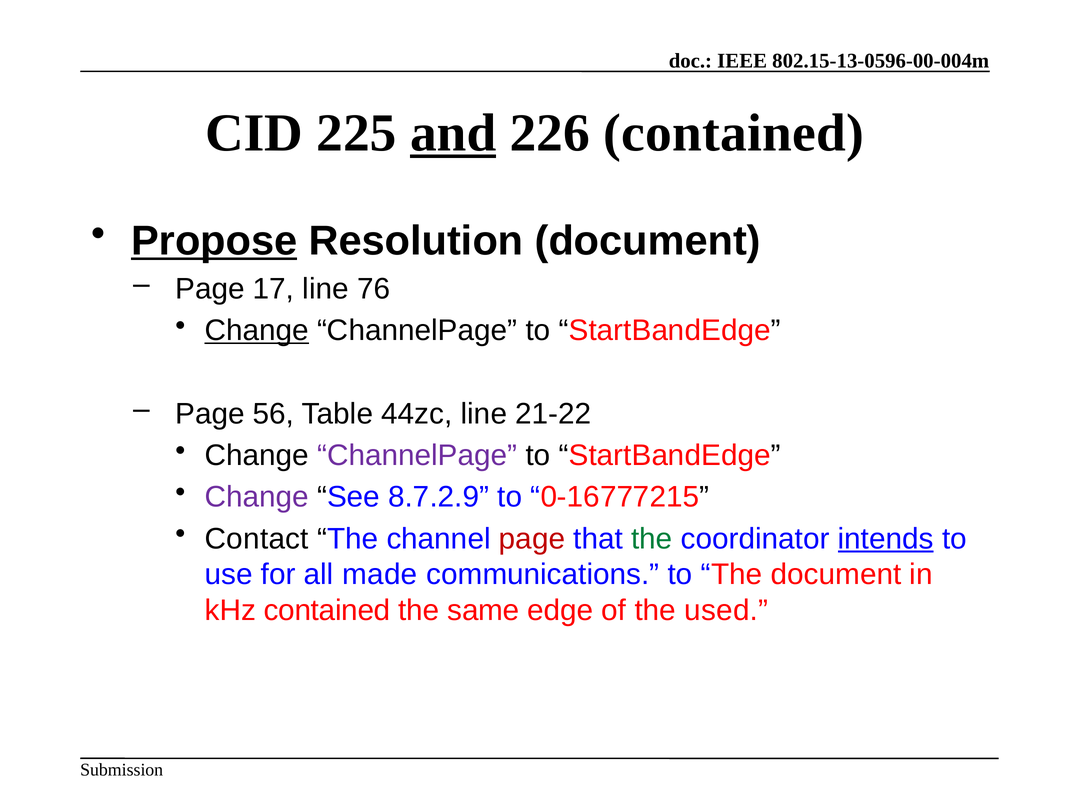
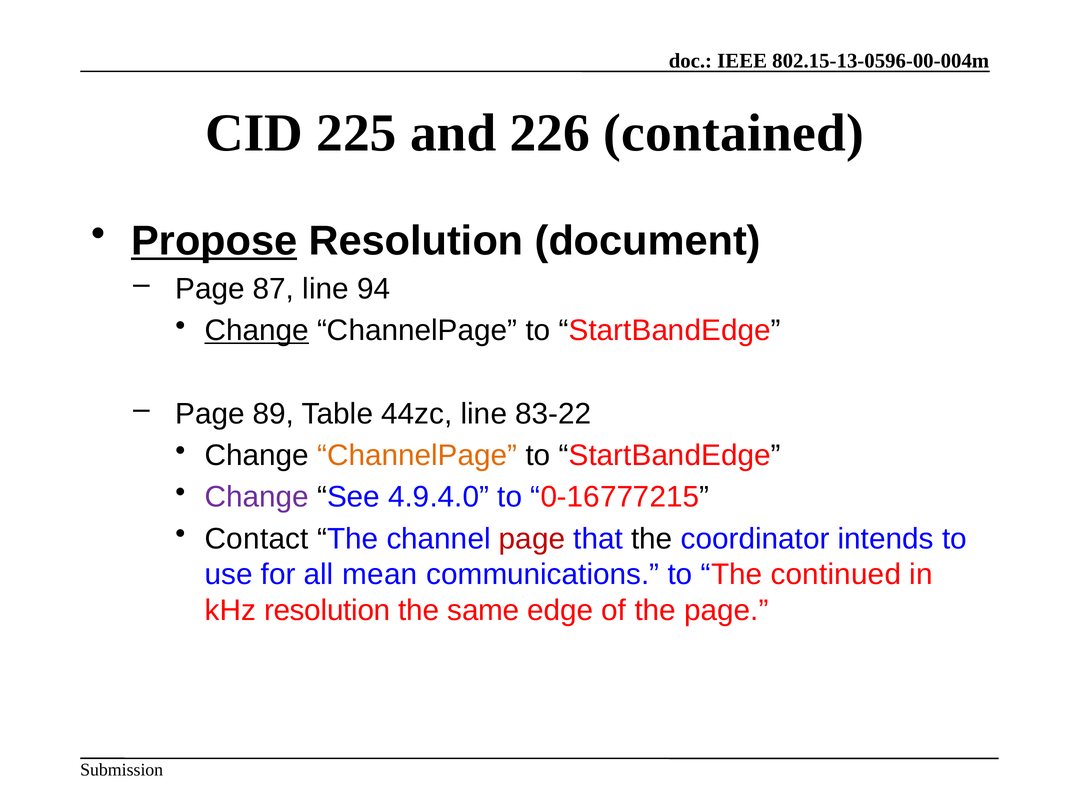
and underline: present -> none
17: 17 -> 87
76: 76 -> 94
56: 56 -> 89
21-22: 21-22 -> 83-22
ChannelPage at (417, 455) colour: purple -> orange
8.7.2.9: 8.7.2.9 -> 4.9.4.0
the at (652, 538) colour: green -> black
intends underline: present -> none
made: made -> mean
The document: document -> continued
kHz contained: contained -> resolution
the used: used -> page
